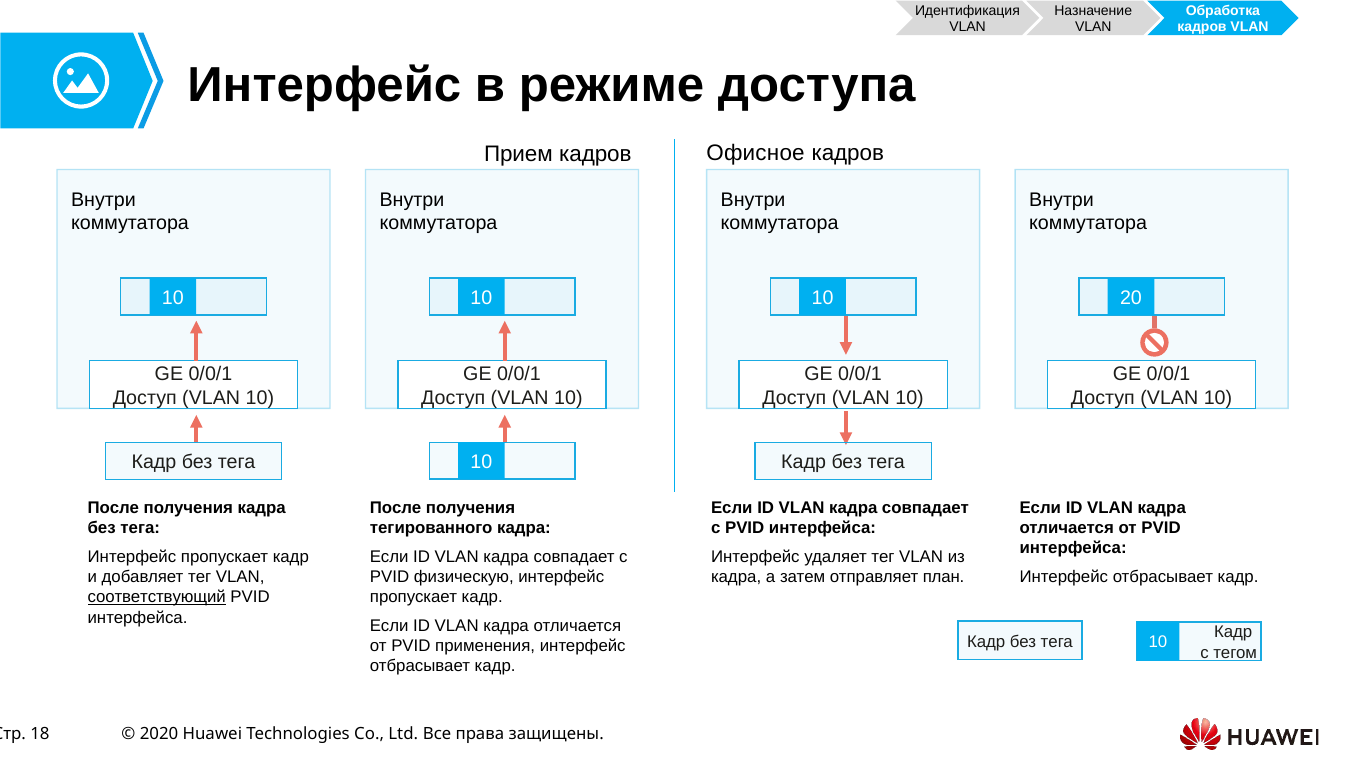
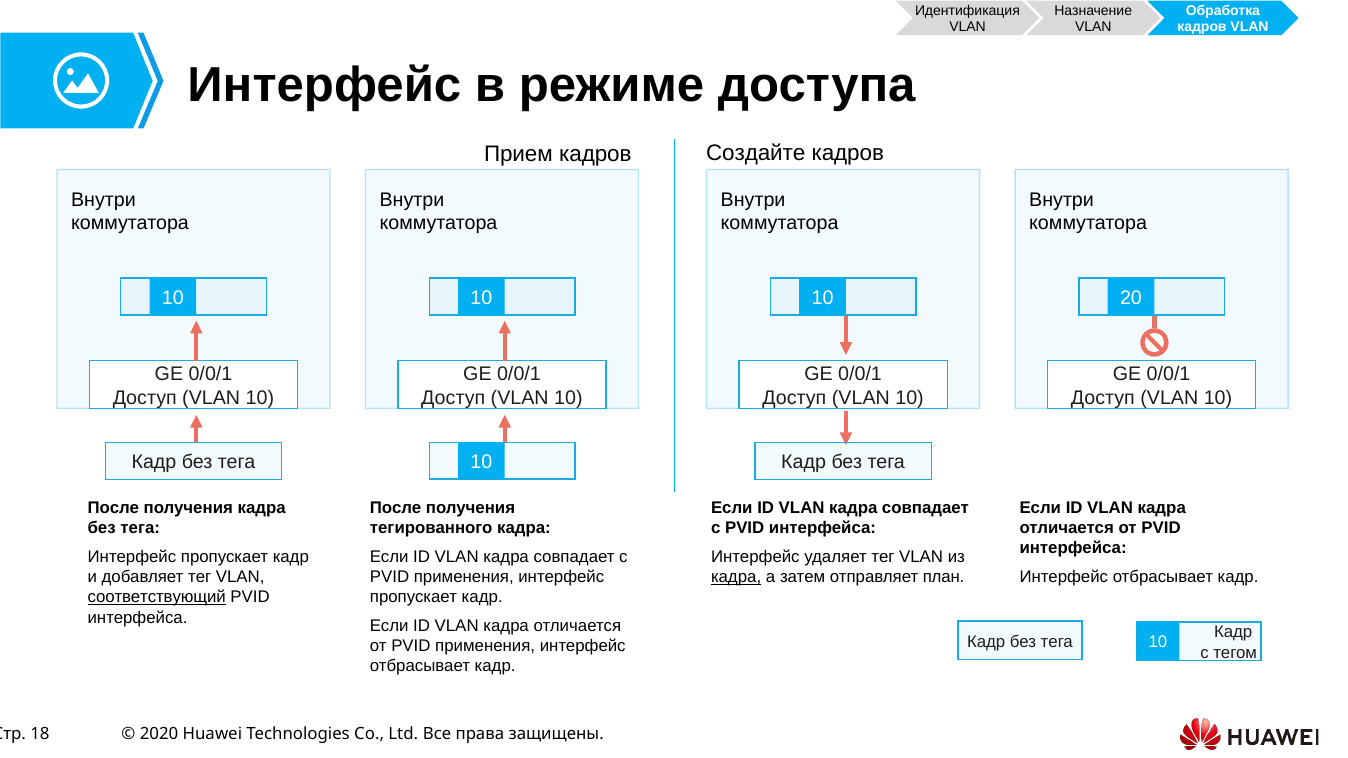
Офисное: Офисное -> Создайте
физическую at (464, 577): физическую -> применения
кадра at (736, 577) underline: none -> present
